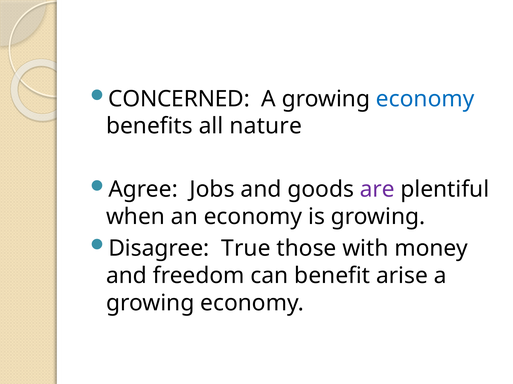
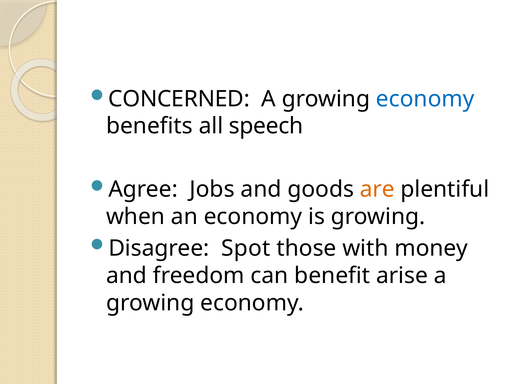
nature: nature -> speech
are colour: purple -> orange
True: True -> Spot
